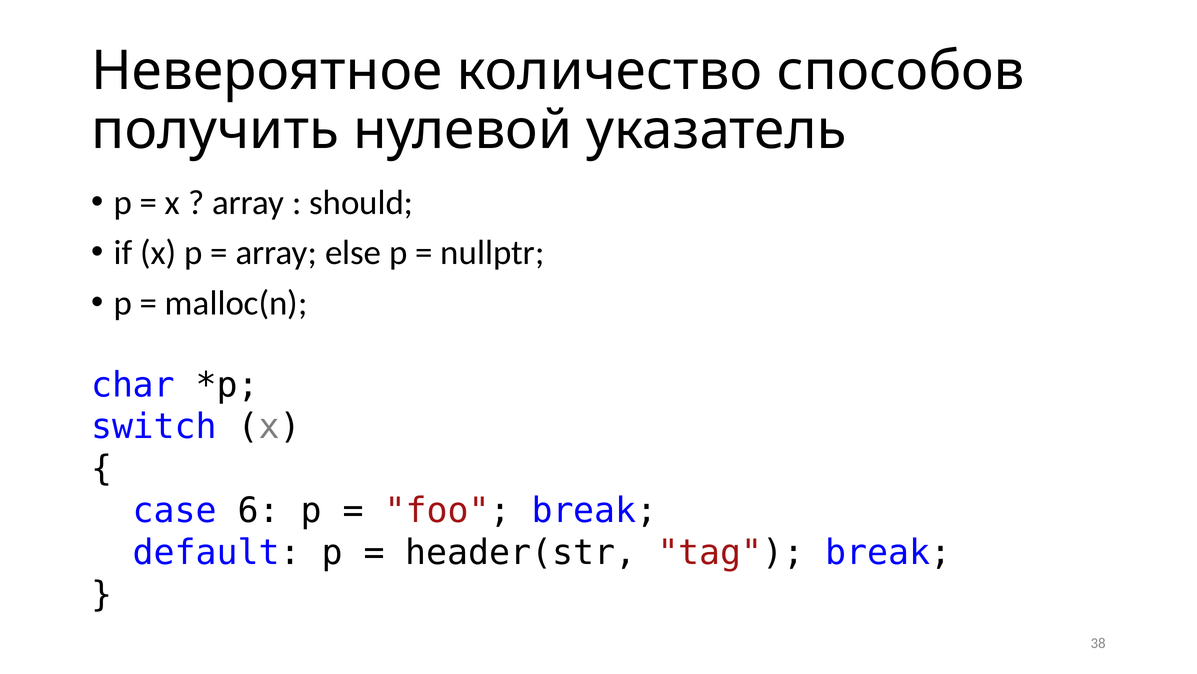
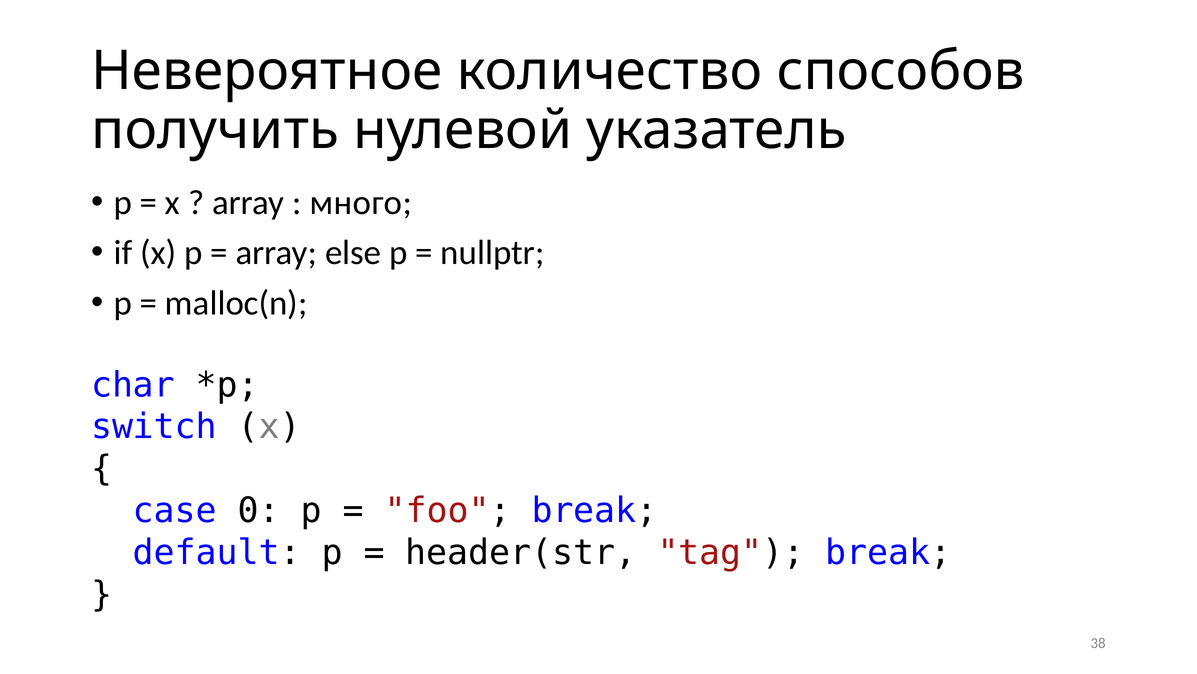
should: should -> много
6: 6 -> 0
